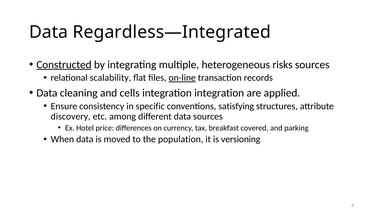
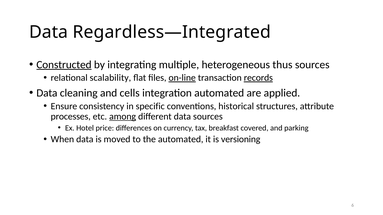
risks: risks -> thus
records underline: none -> present
integration integration: integration -> automated
satisfying: satisfying -> historical
discovery: discovery -> processes
among underline: none -> present
the population: population -> automated
